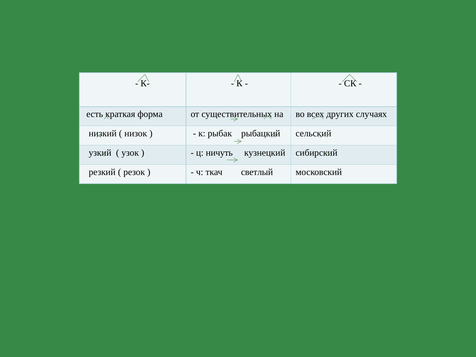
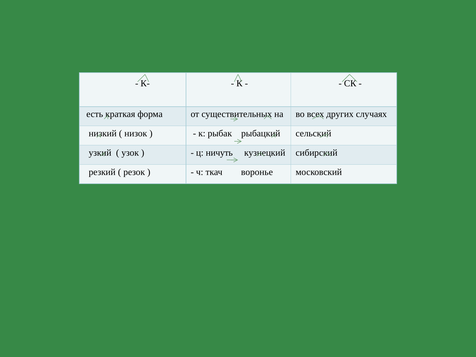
светлый: светлый -> воронье
